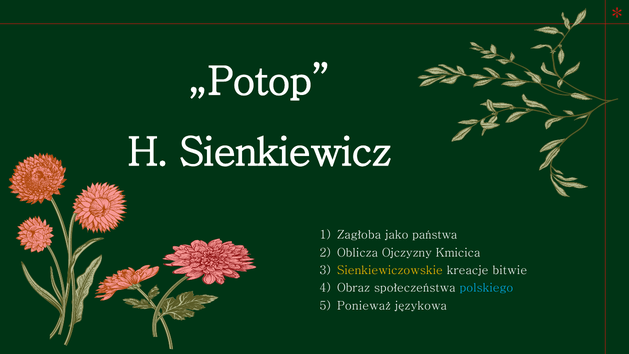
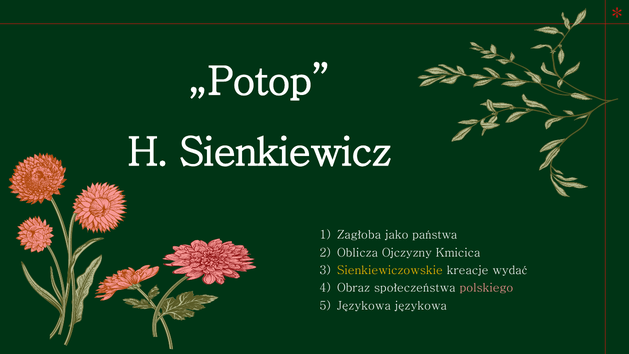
bitwie: bitwie -> wydać
polskiego colour: light blue -> pink
Ponieważ at (364, 306): Ponieważ -> Językowa
